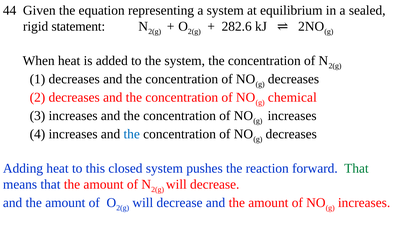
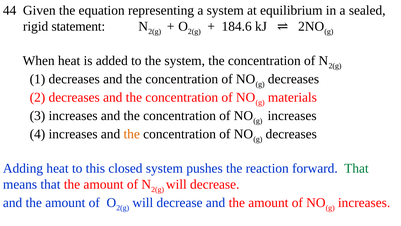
282.6: 282.6 -> 184.6
chemical: chemical -> materials
the at (132, 134) colour: blue -> orange
